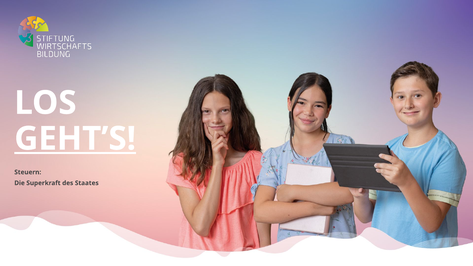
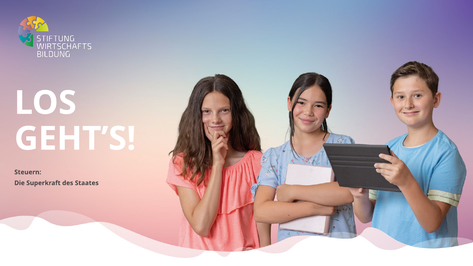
GEHT’S underline: present -> none
